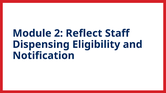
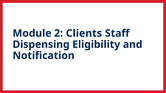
Reflect: Reflect -> Clients
